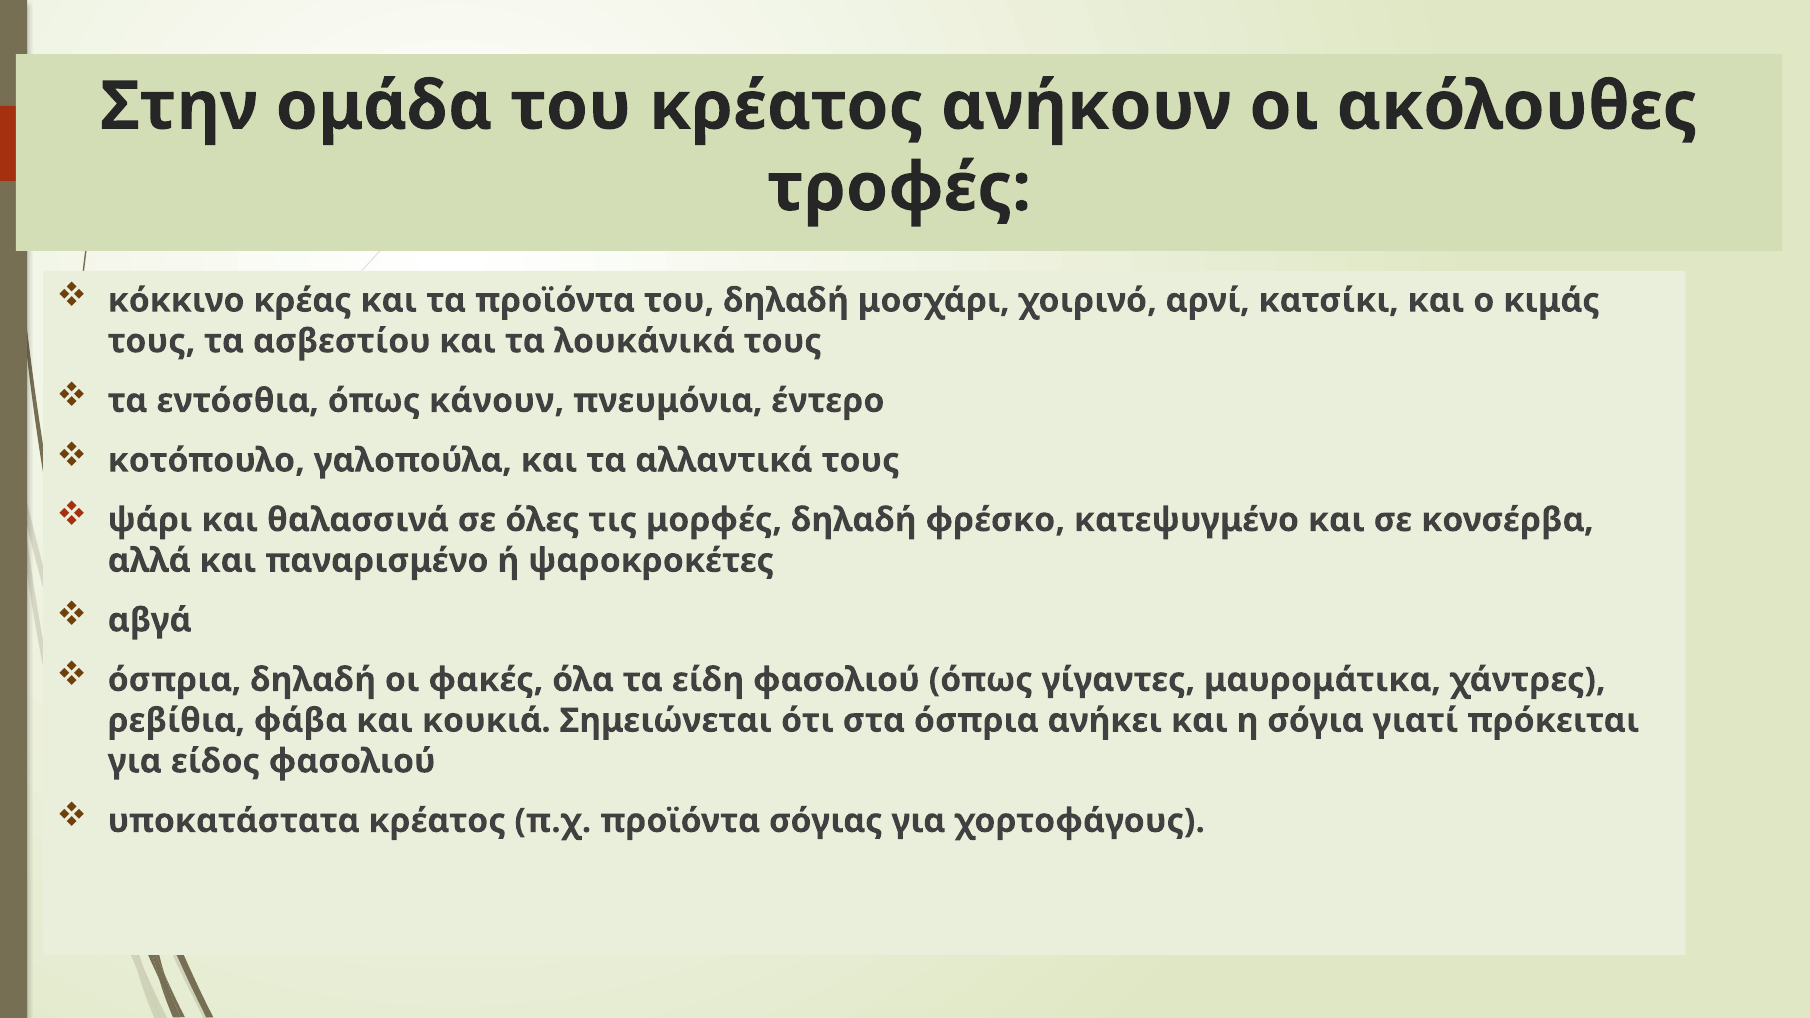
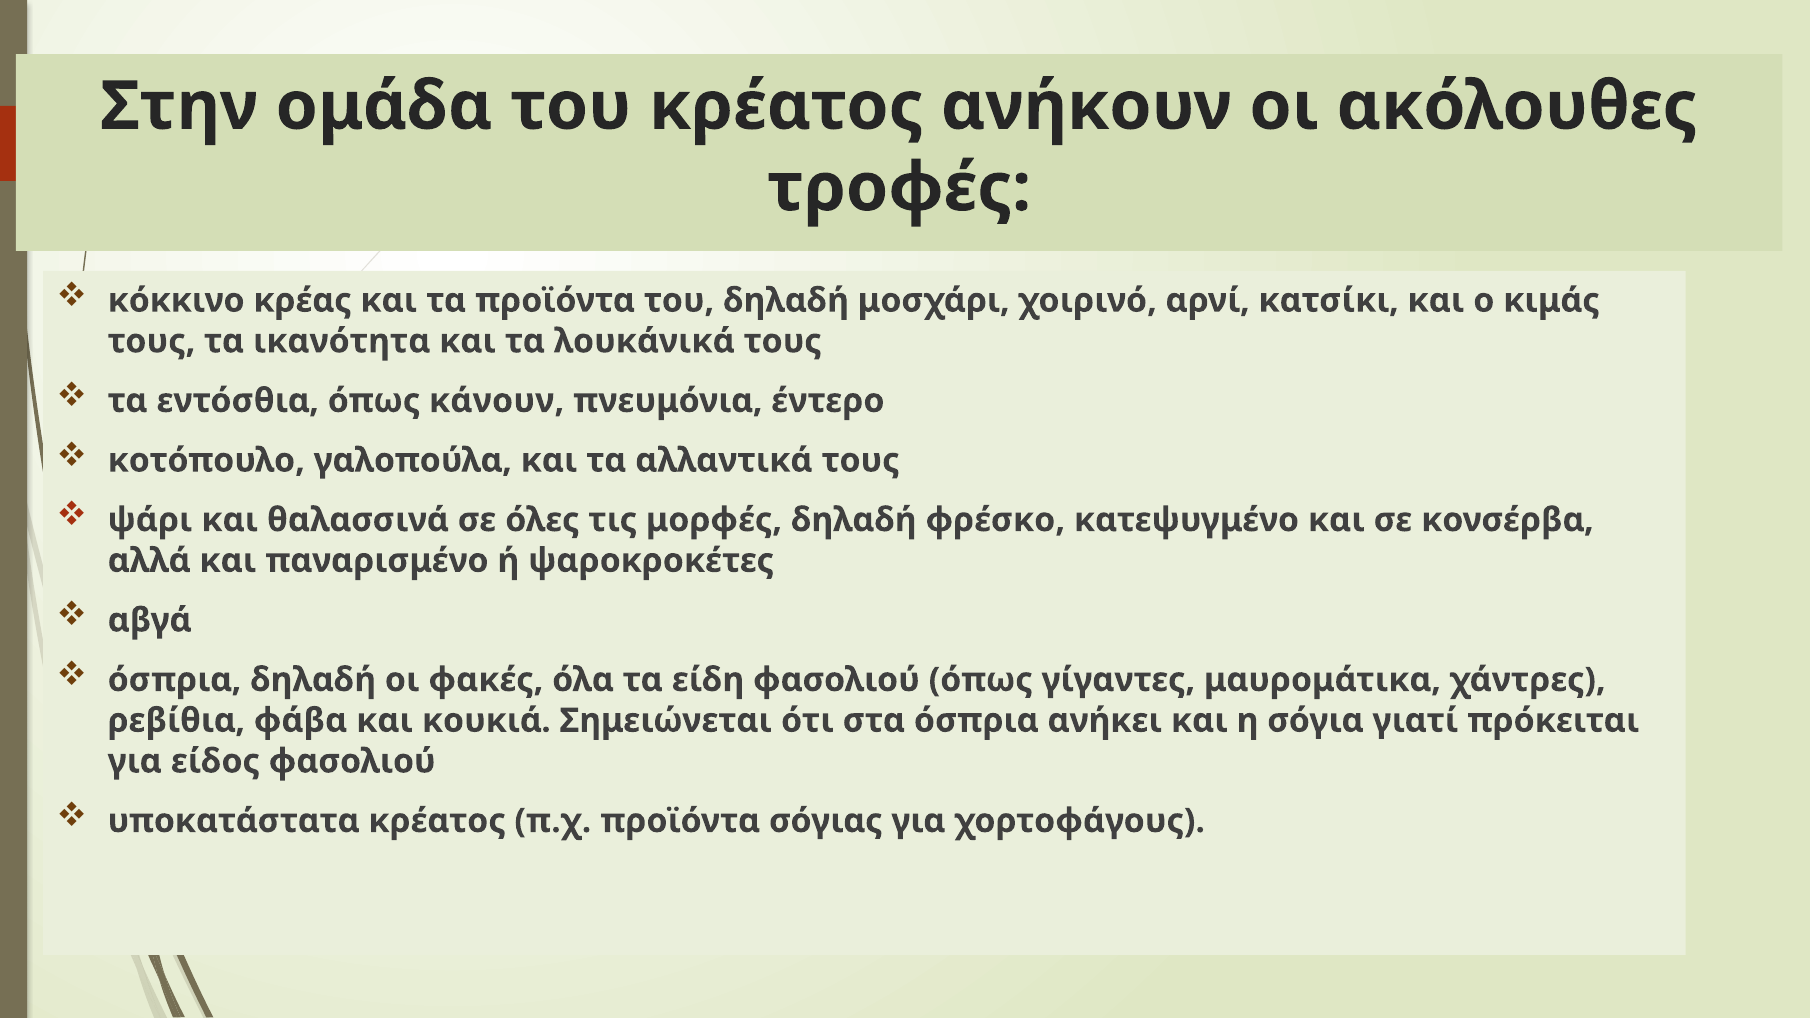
ασβεστίου: ασβεστίου -> ικανότητα
